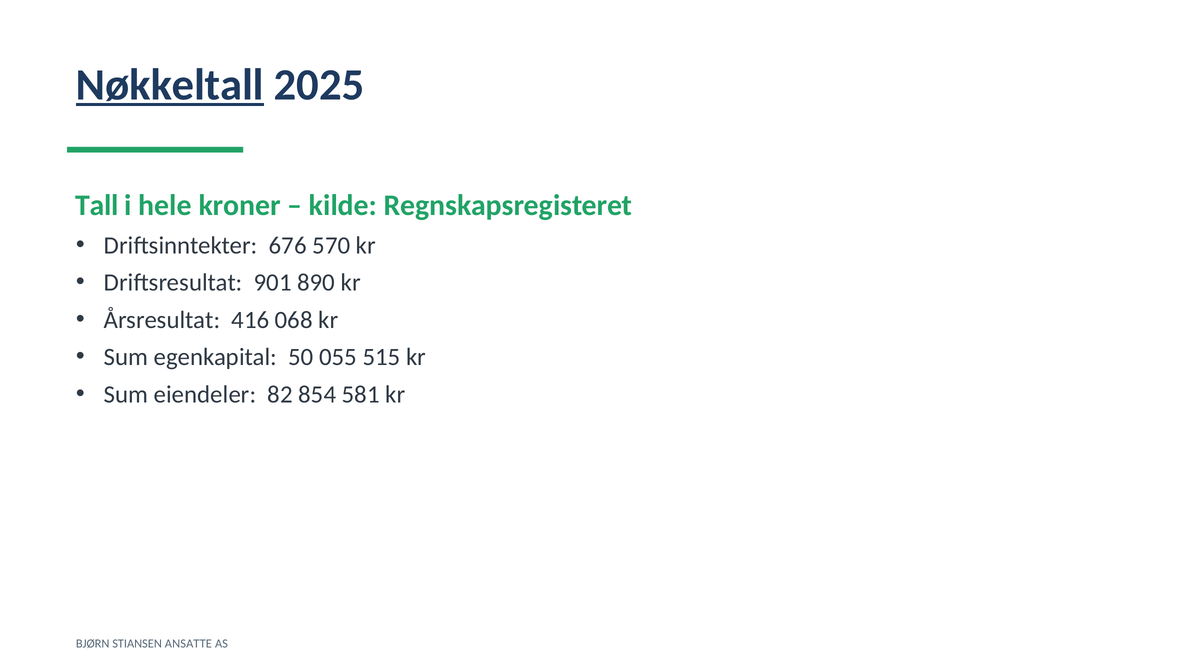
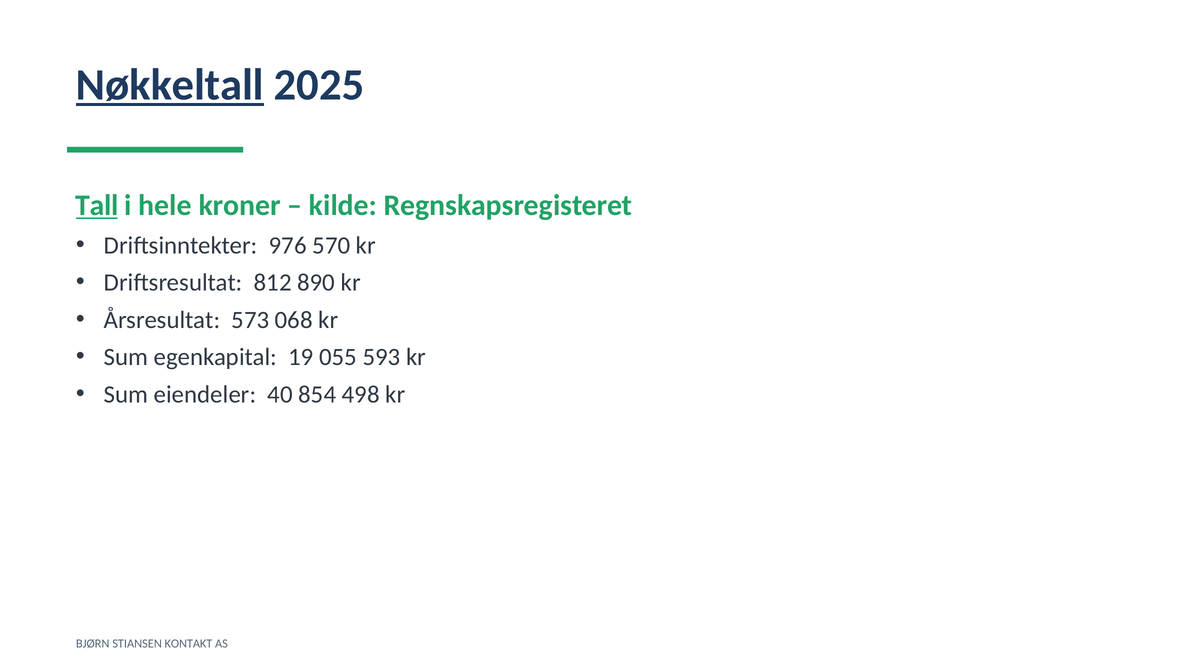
Tall underline: none -> present
676: 676 -> 976
901: 901 -> 812
416: 416 -> 573
50: 50 -> 19
515: 515 -> 593
82: 82 -> 40
581: 581 -> 498
ANSATTE: ANSATTE -> KONTAKT
